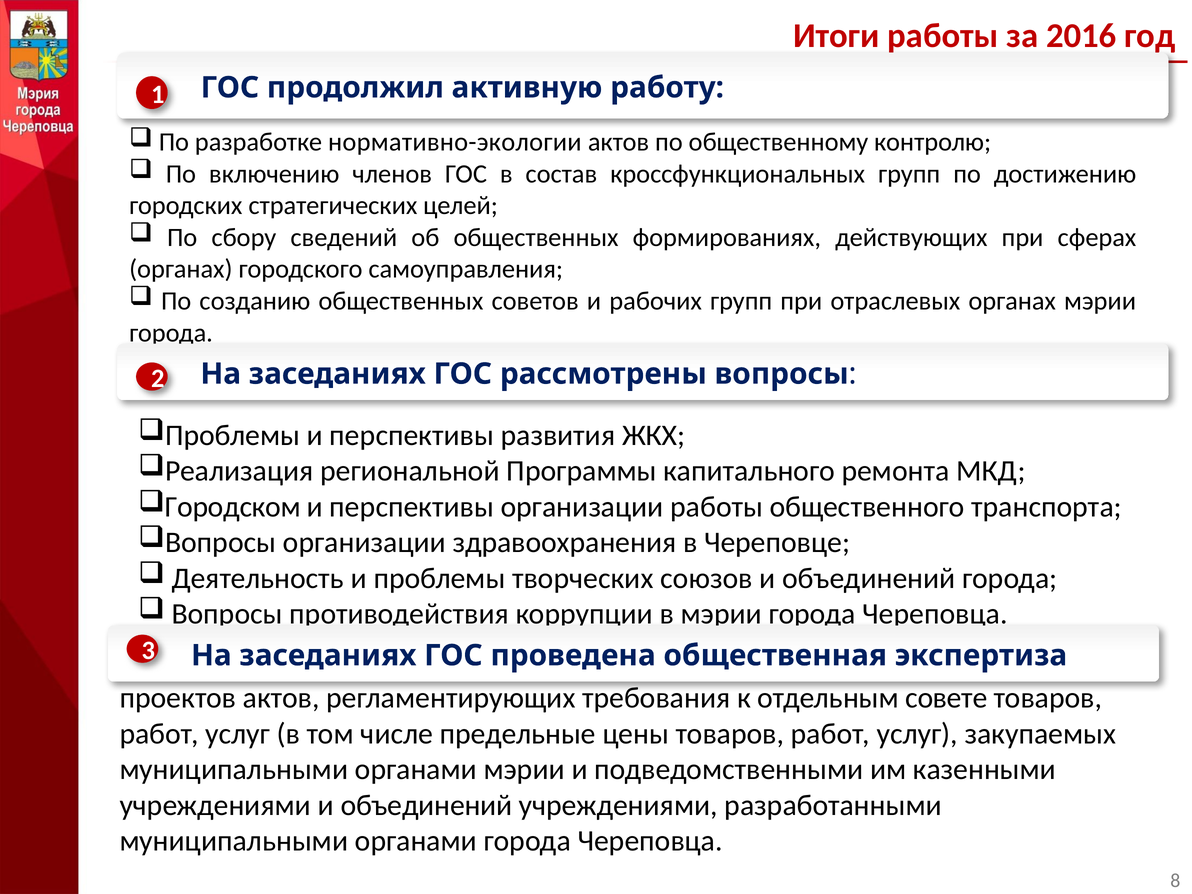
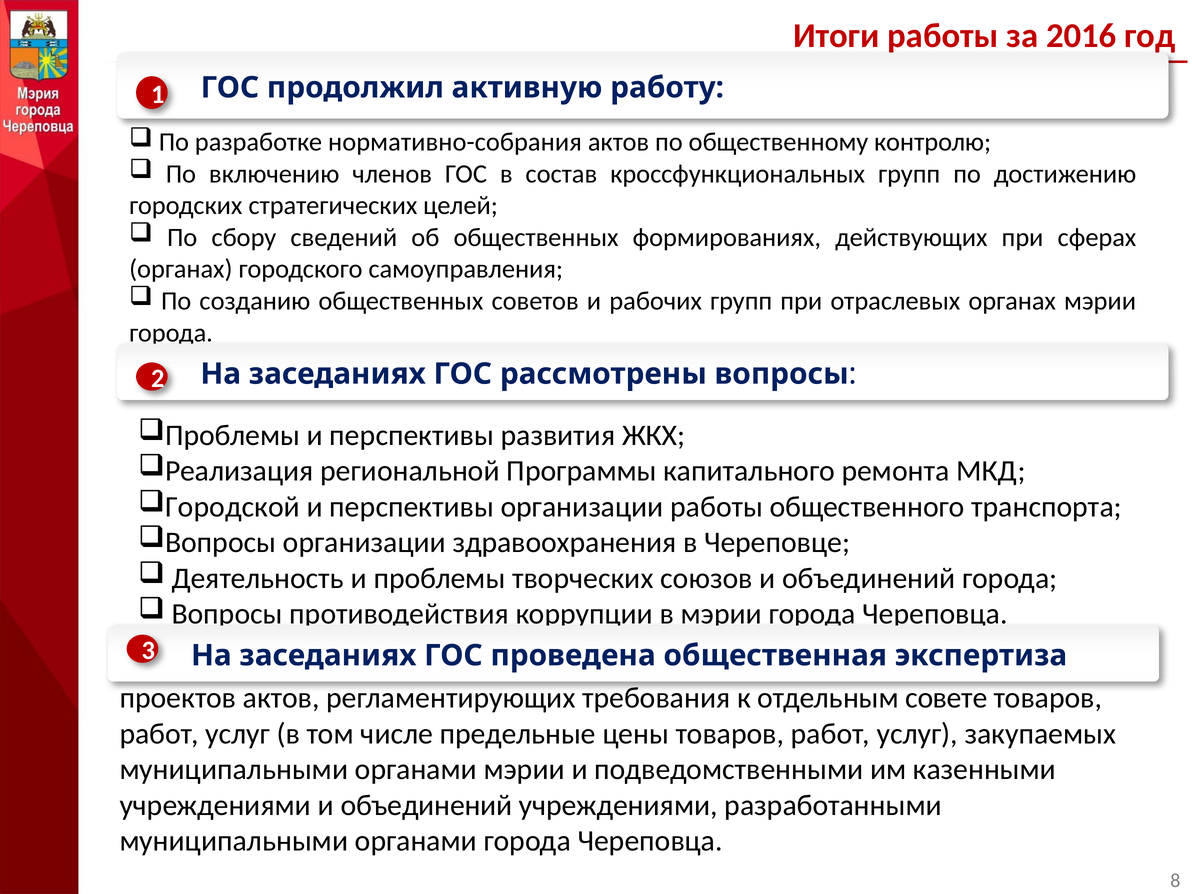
нормативно-экологии: нормативно-экологии -> нормативно-собрания
Городском: Городском -> Городской
